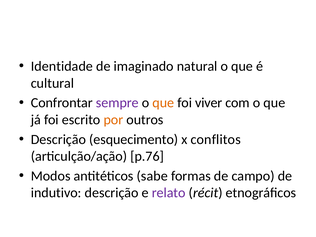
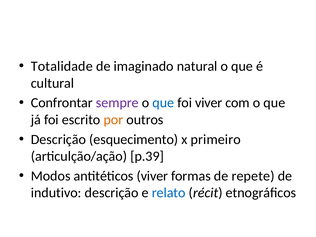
Identidade: Identidade -> Totalidade
que at (163, 103) colour: orange -> blue
conflitos: conflitos -> primeiro
p.76: p.76 -> p.39
antitéticos sabe: sabe -> viver
campo: campo -> repete
relato colour: purple -> blue
